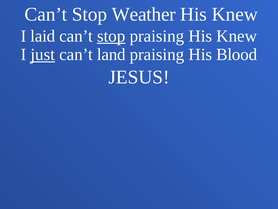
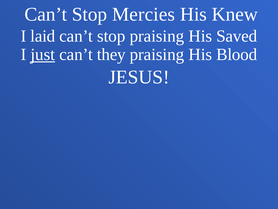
Weather: Weather -> Mercies
stop at (111, 36) underline: present -> none
praising His Knew: Knew -> Saved
land: land -> they
